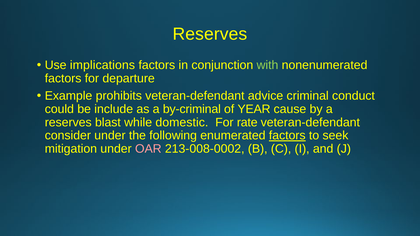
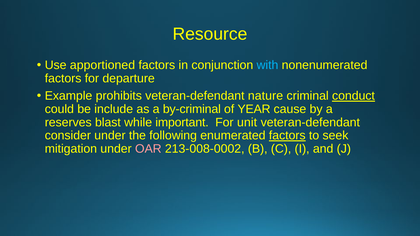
Reserves at (210, 34): Reserves -> Resource
implications: implications -> apportioned
with colour: light green -> light blue
advice: advice -> nature
conduct underline: none -> present
domestic: domestic -> important
rate: rate -> unit
